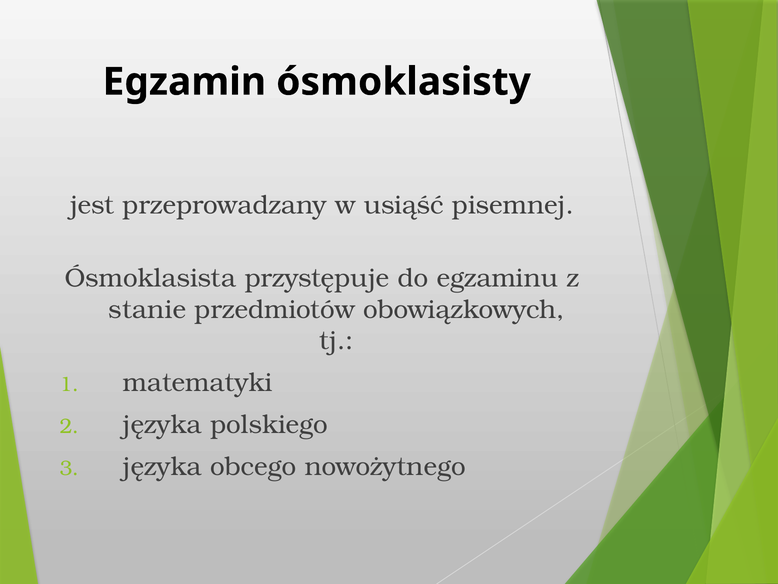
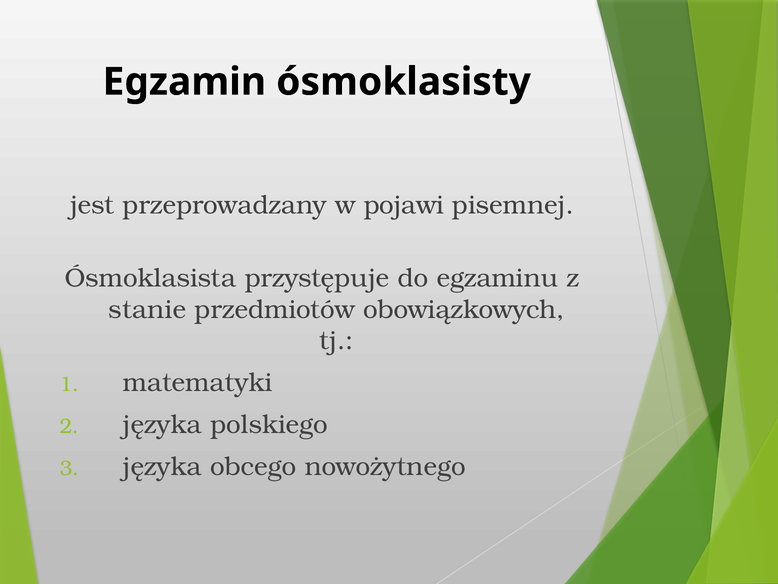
usiąść: usiąść -> pojawi
